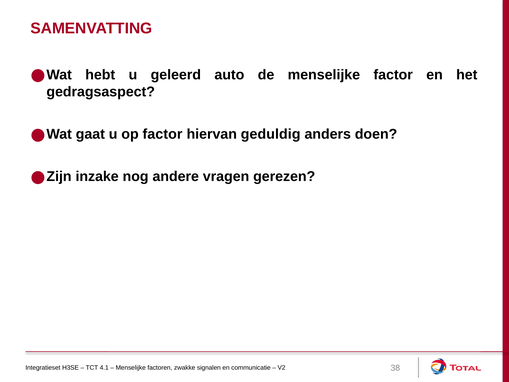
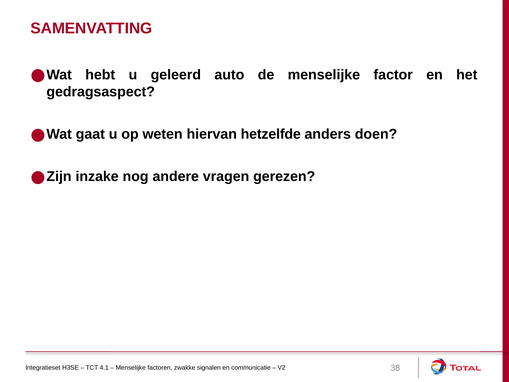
op factor: factor -> weten
geduldig: geduldig -> hetzelfde
